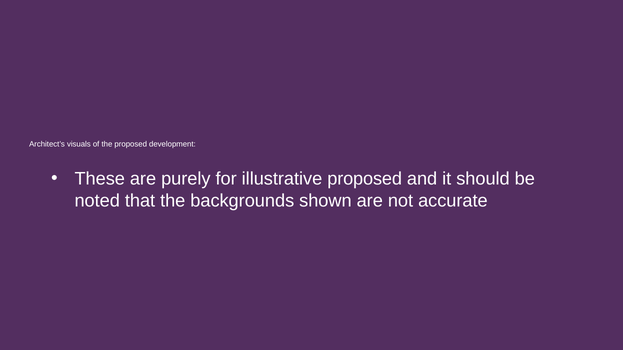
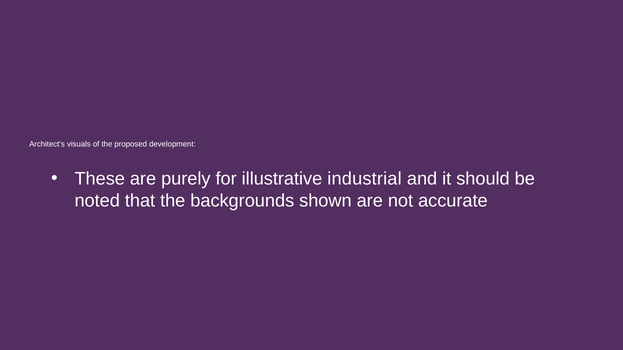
illustrative proposed: proposed -> industrial
